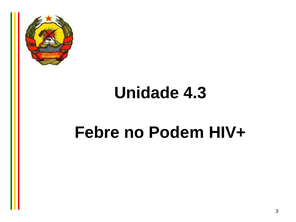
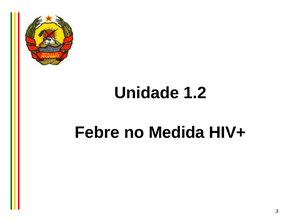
4.3: 4.3 -> 1.2
Podem: Podem -> Medida
